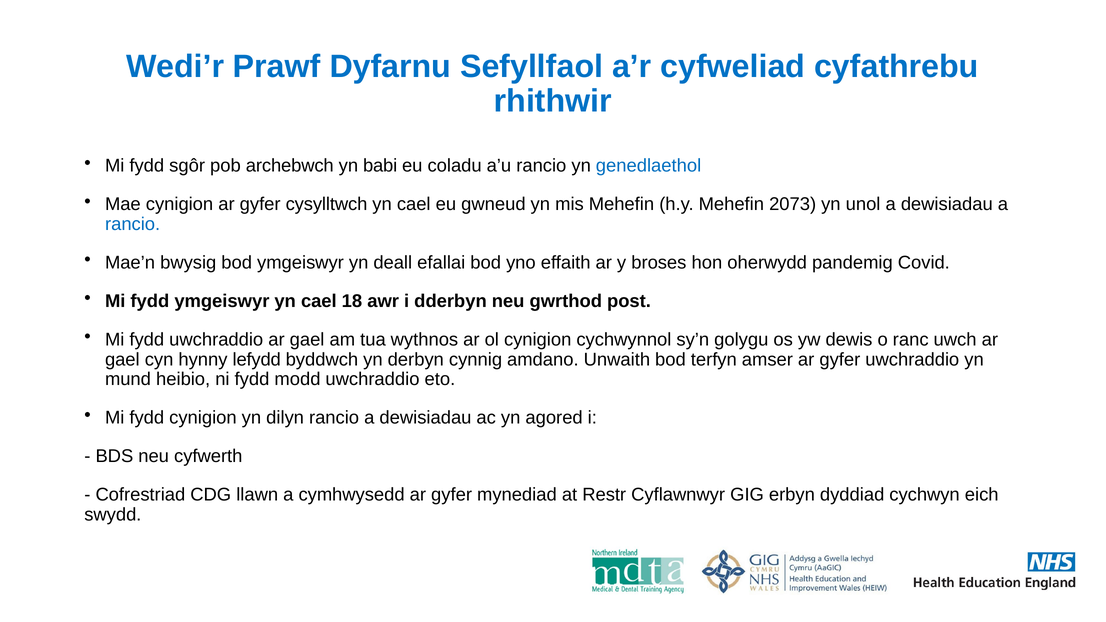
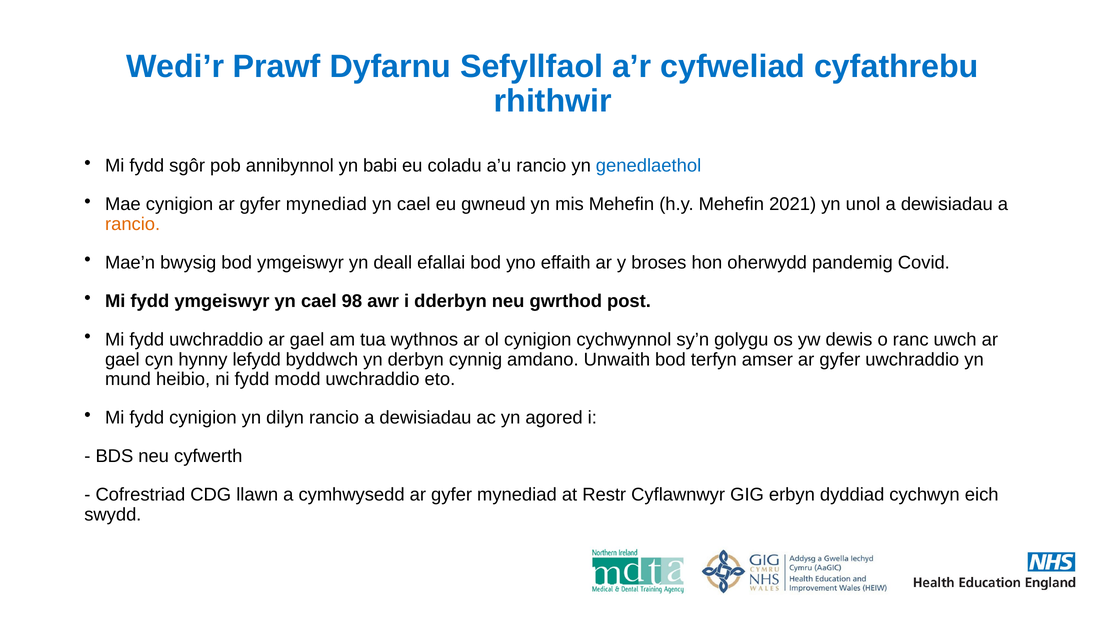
archebwch: archebwch -> annibynnol
cynigion ar gyfer cysylltwch: cysylltwch -> mynediad
2073: 2073 -> 2021
rancio at (133, 224) colour: blue -> orange
18: 18 -> 98
